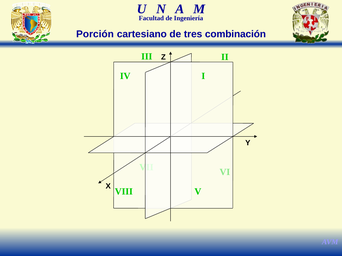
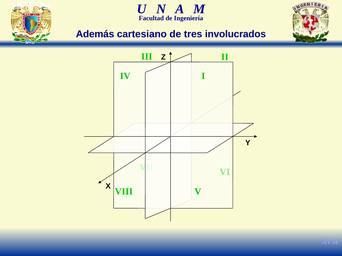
Porción: Porción -> Además
combinación: combinación -> involucrados
